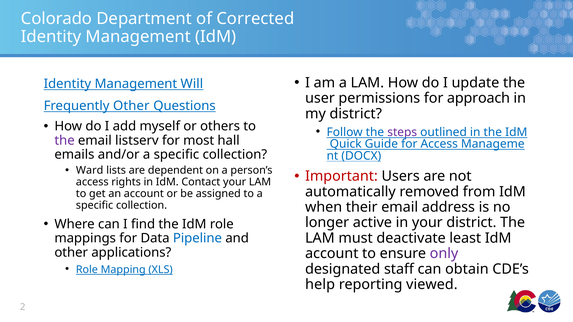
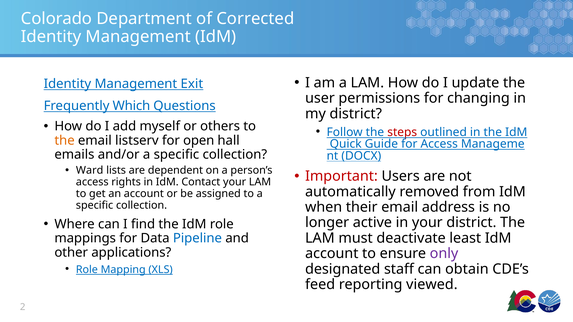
Will: Will -> Exit
approach: approach -> changing
Frequently Other: Other -> Which
steps colour: purple -> red
the at (65, 141) colour: purple -> orange
most: most -> open
help: help -> feed
